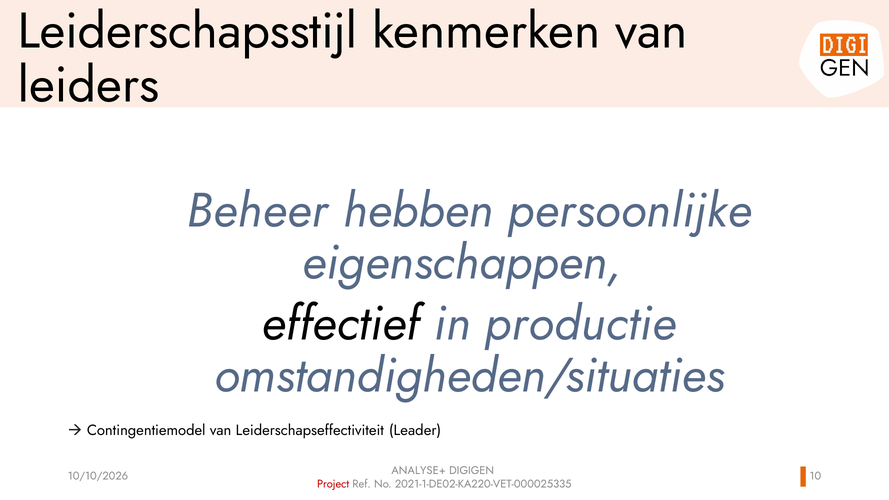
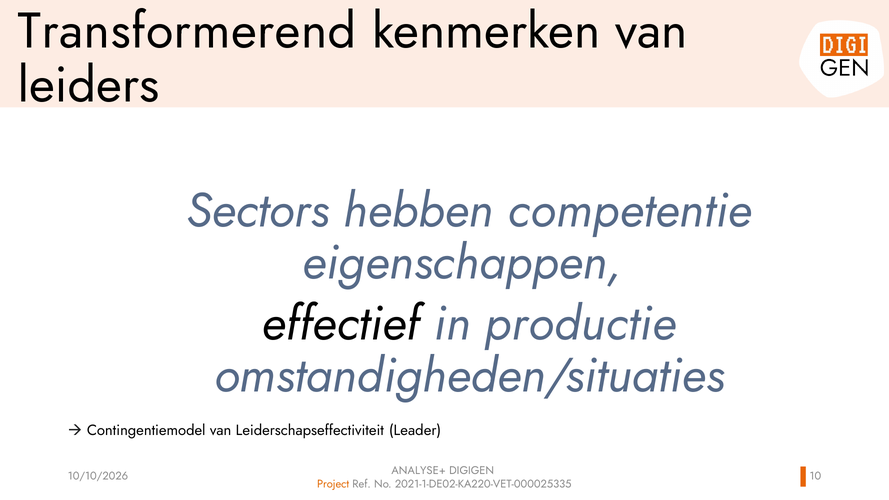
Leiderschapsstijl: Leiderschapsstijl -> Transformerend
Beheer: Beheer -> Sectors
persoonlijke: persoonlijke -> competentie
Project colour: red -> orange
